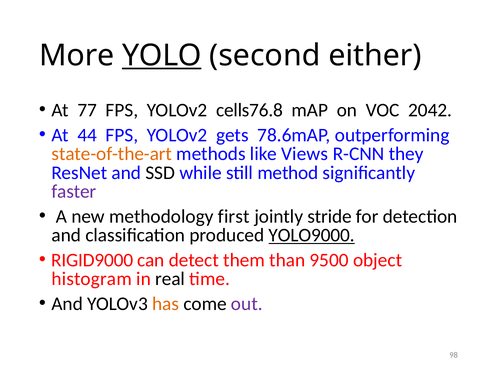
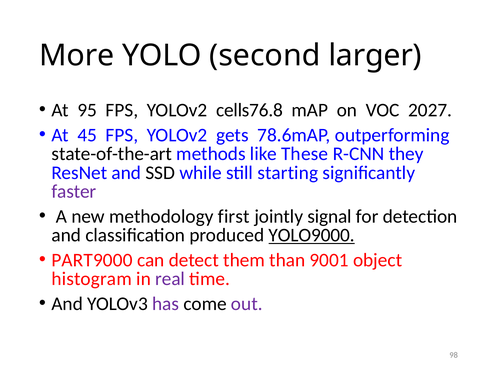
YOLO underline: present -> none
either: either -> larger
77: 77 -> 95
2042: 2042 -> 2027
44: 44 -> 45
state-of-the-art colour: orange -> black
Views: Views -> These
method: method -> starting
stride: stride -> signal
RIGID9000: RIGID9000 -> PART9000
9500: 9500 -> 9001
real colour: black -> purple
has colour: orange -> purple
